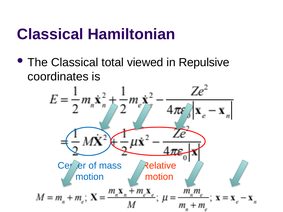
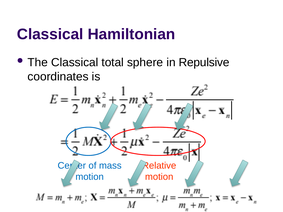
viewed: viewed -> sphere
